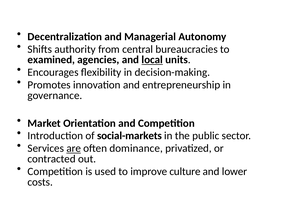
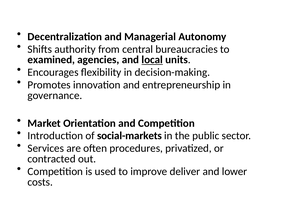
are underline: present -> none
dominance: dominance -> procedures
culture: culture -> deliver
